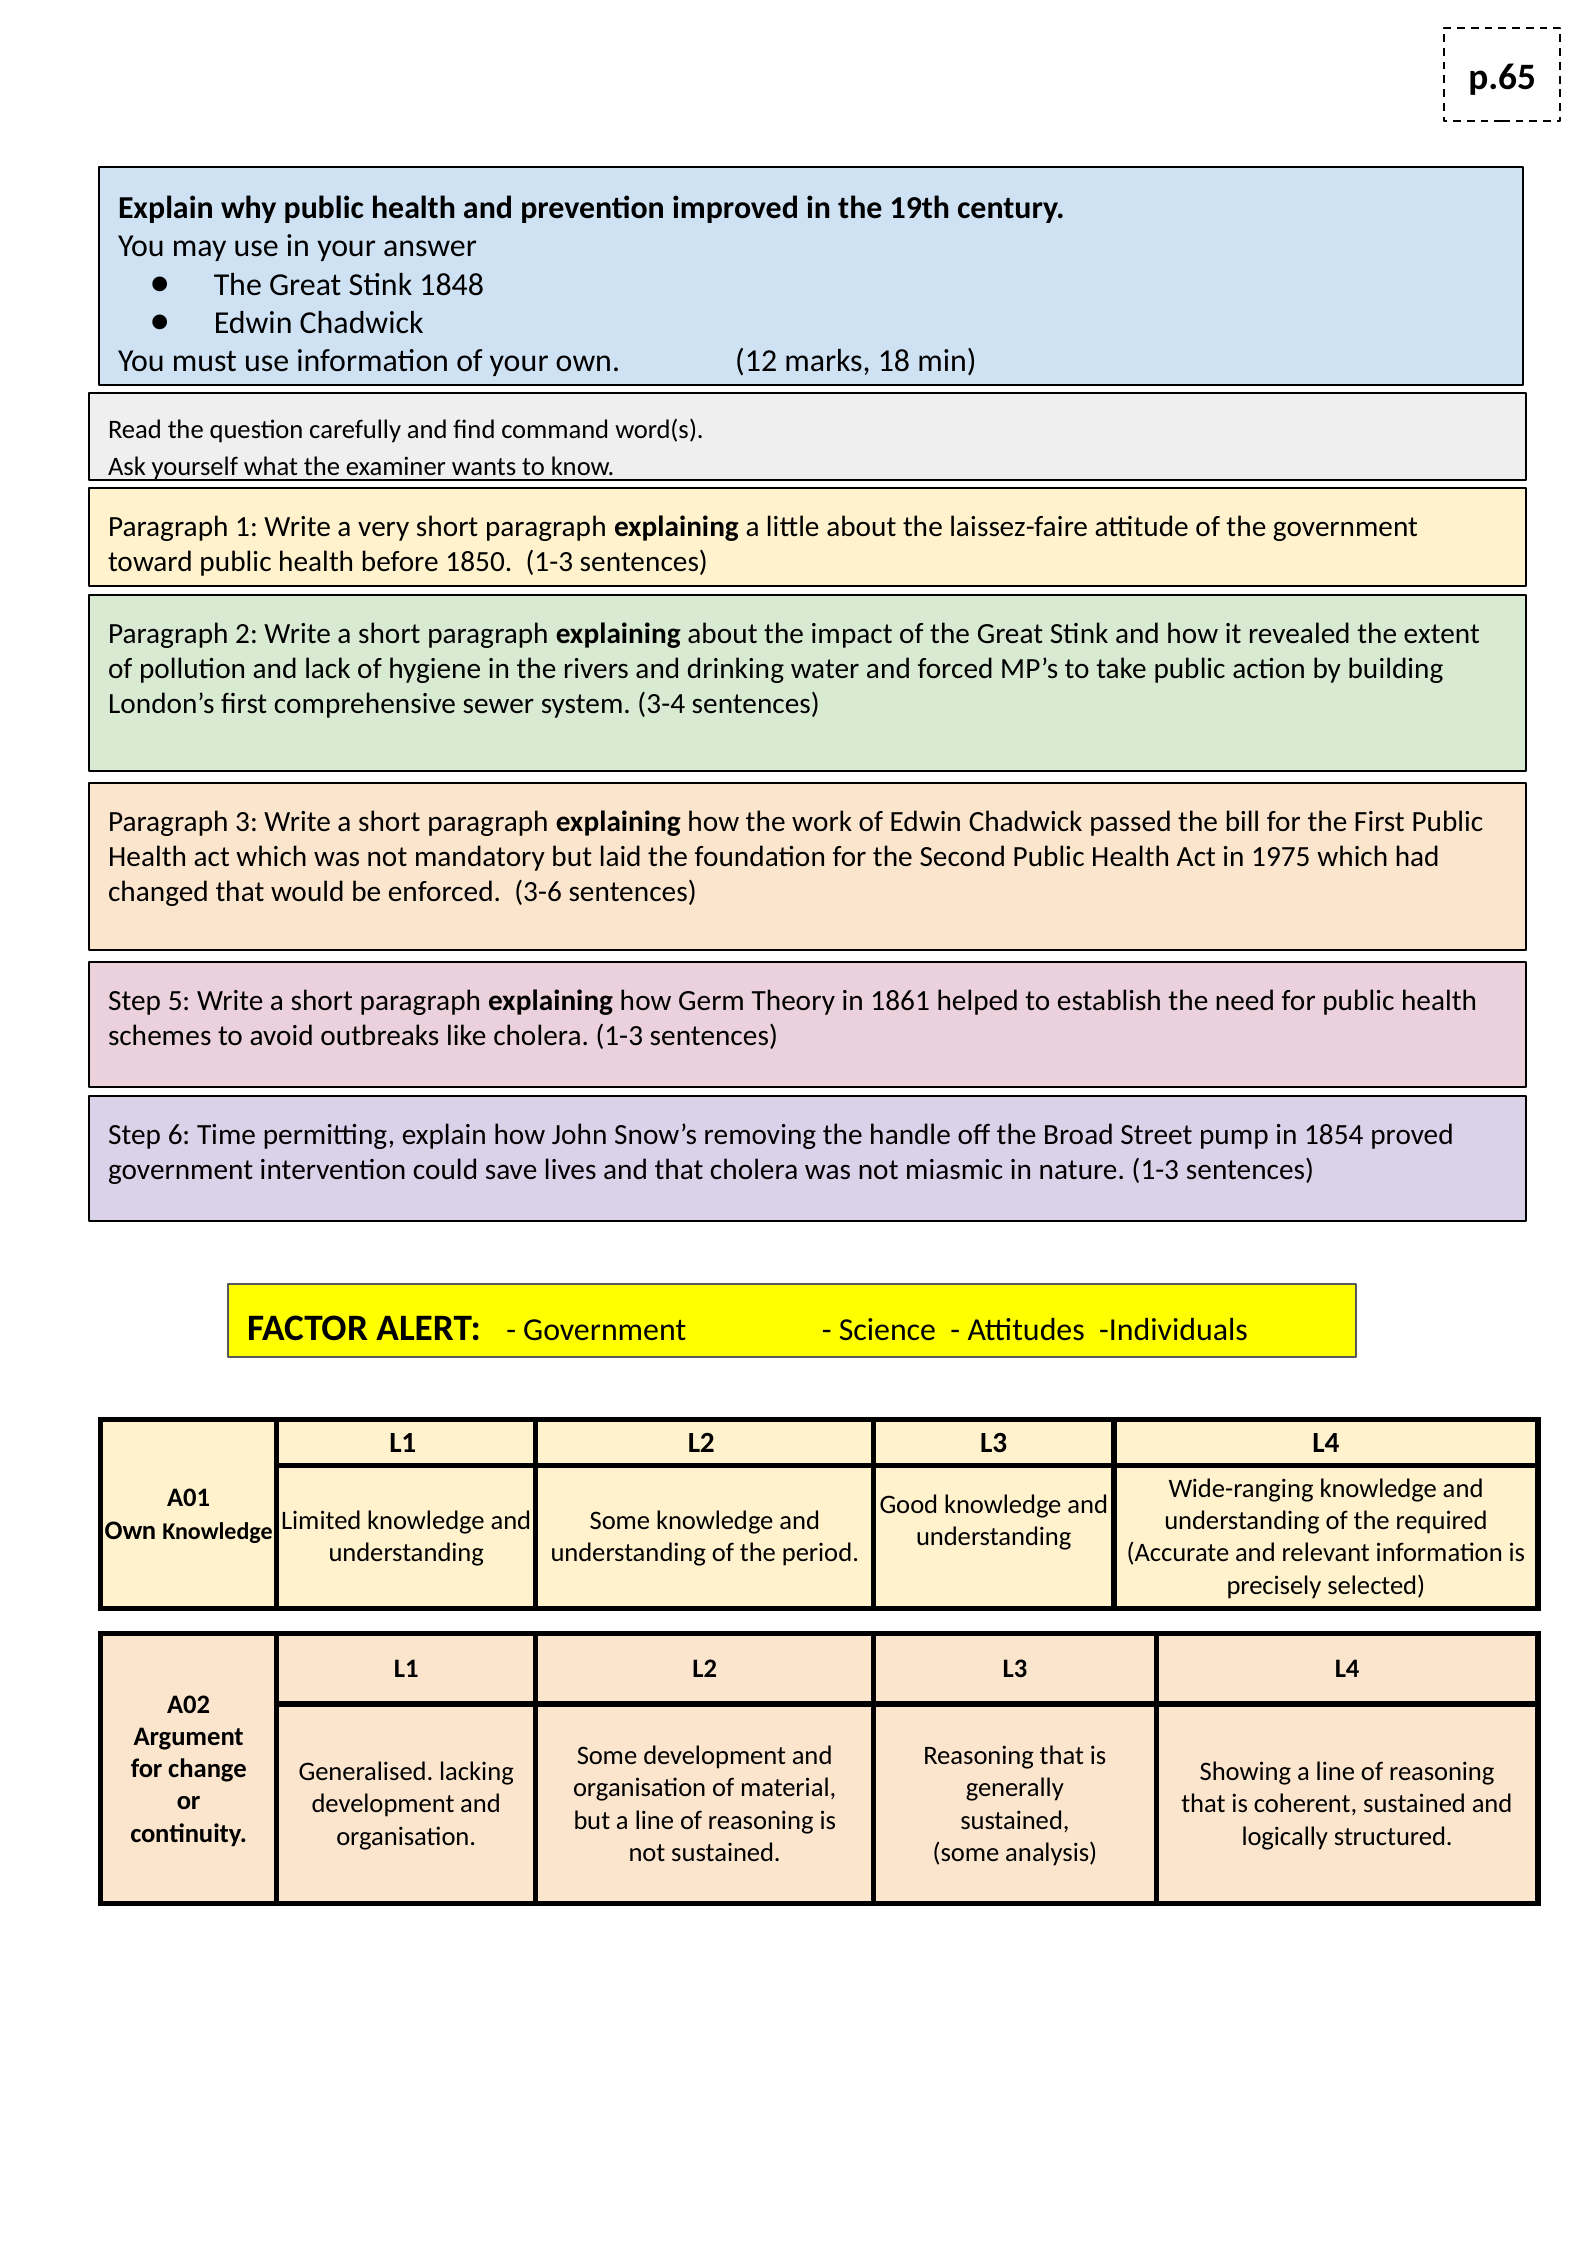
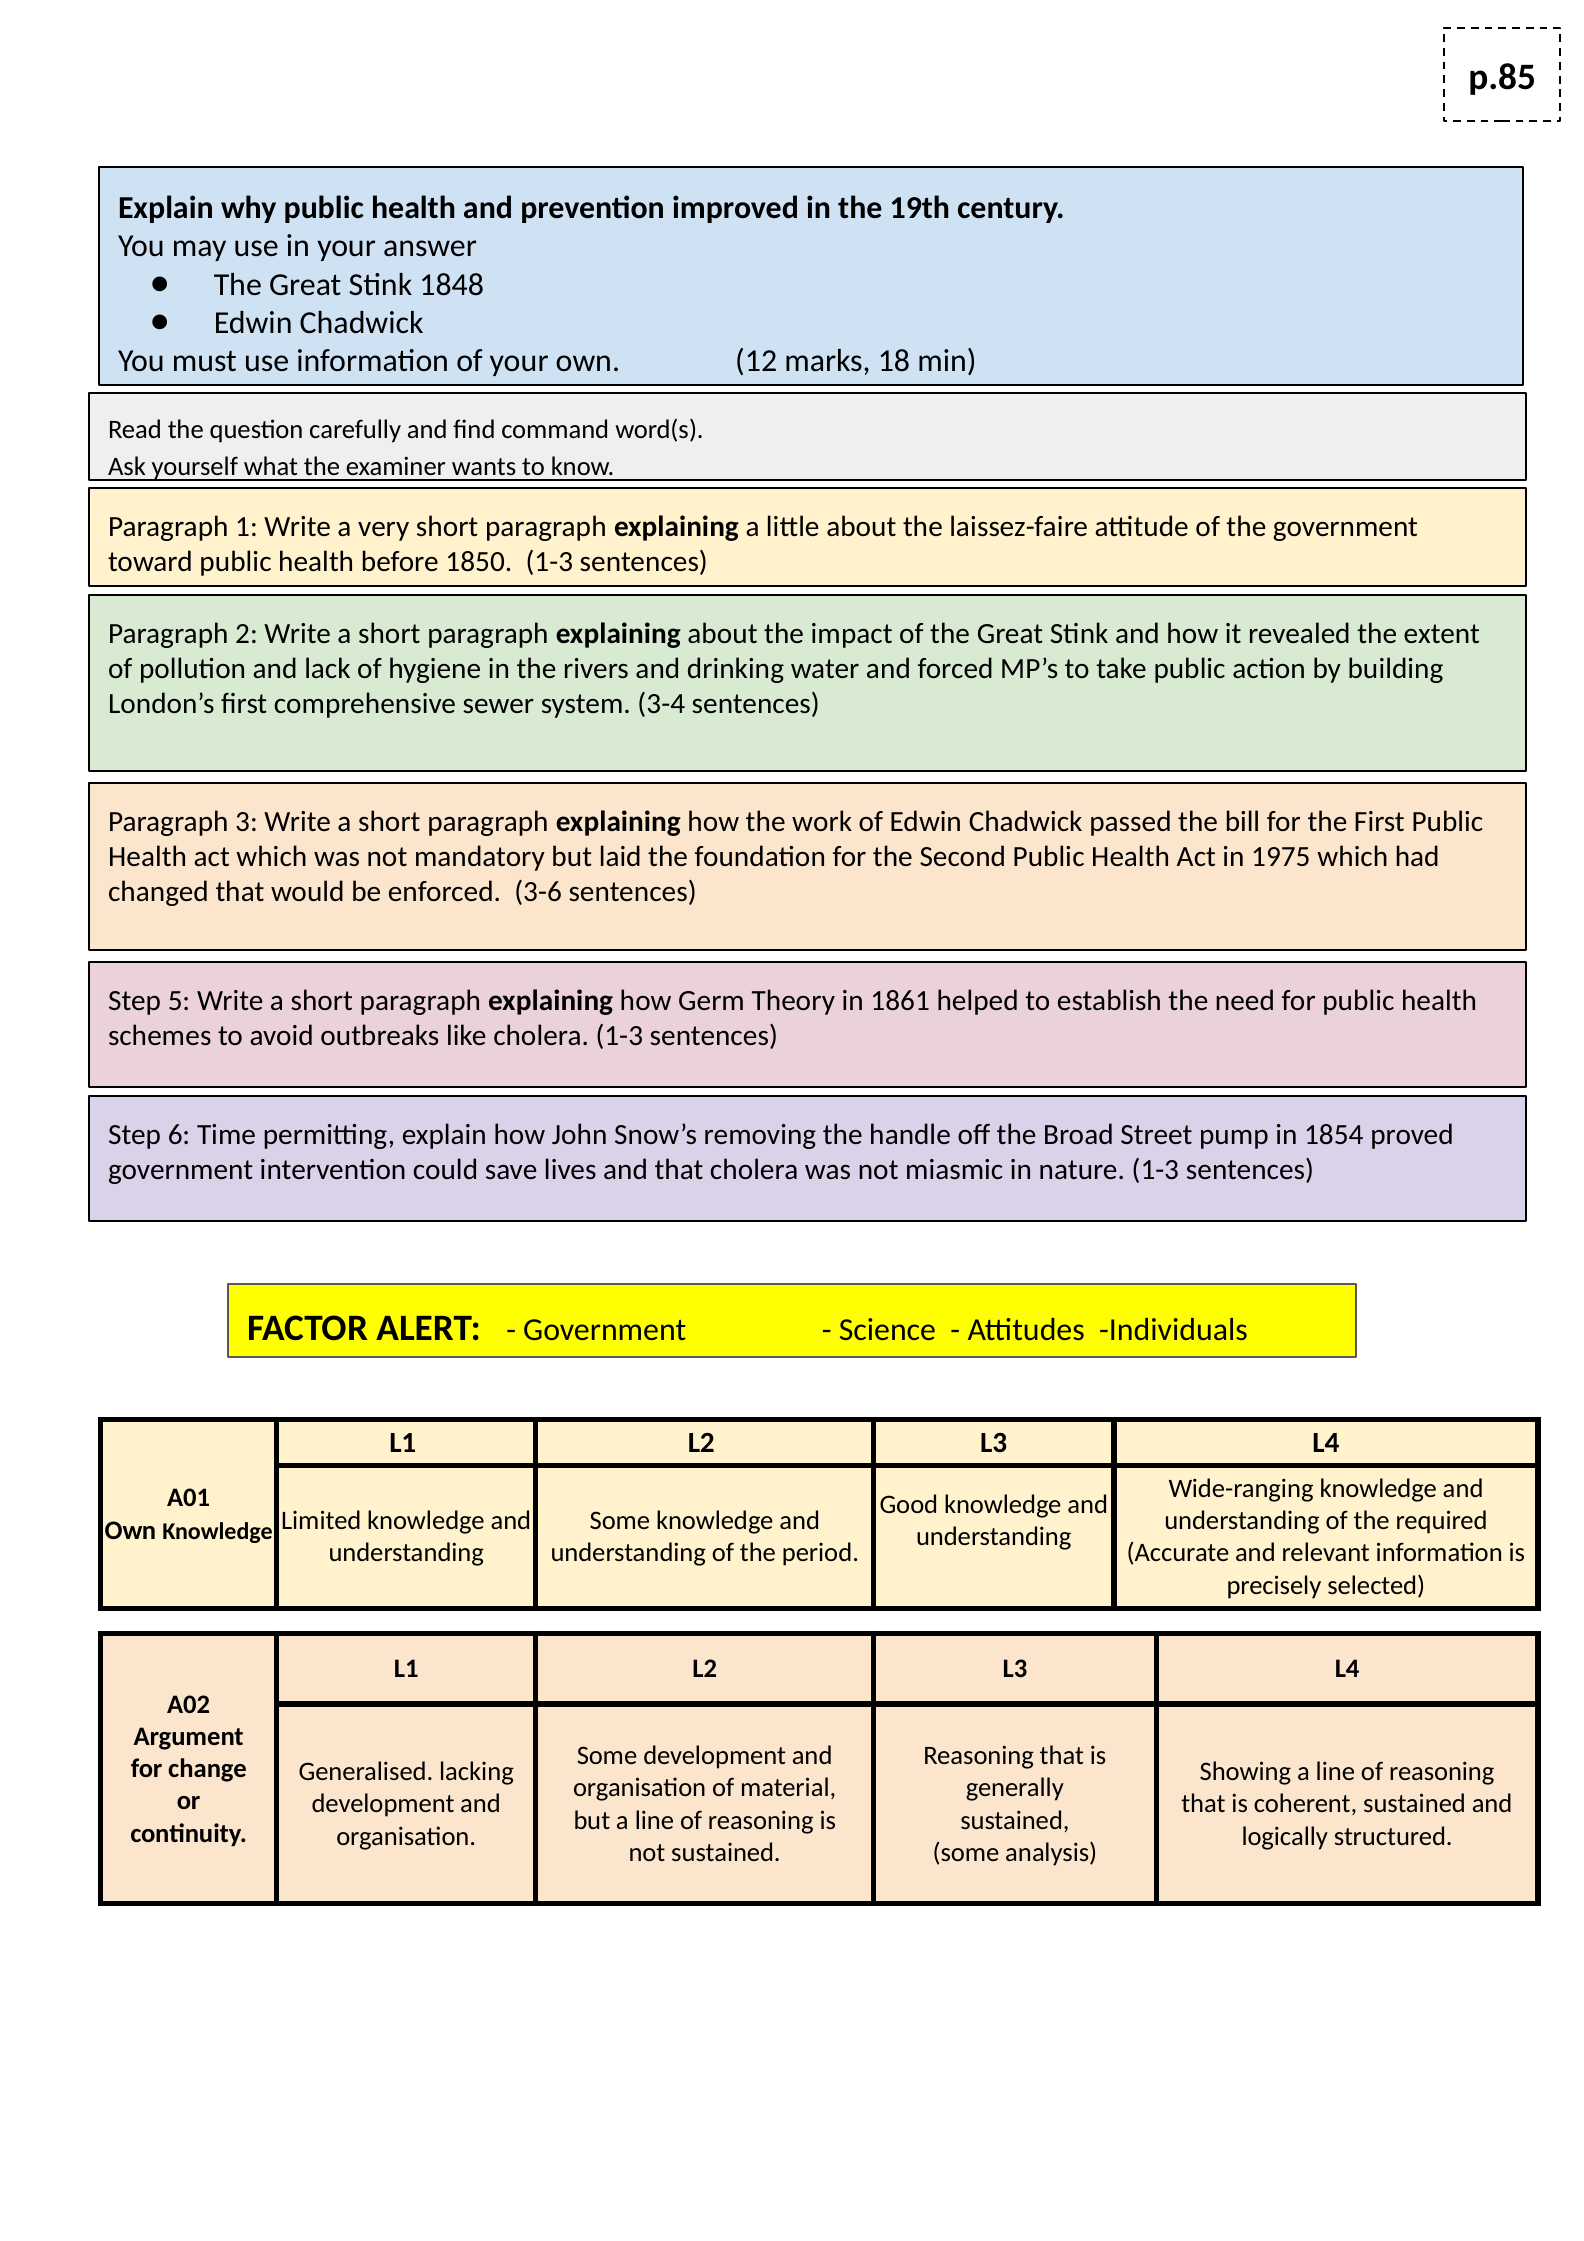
p.65: p.65 -> p.85
